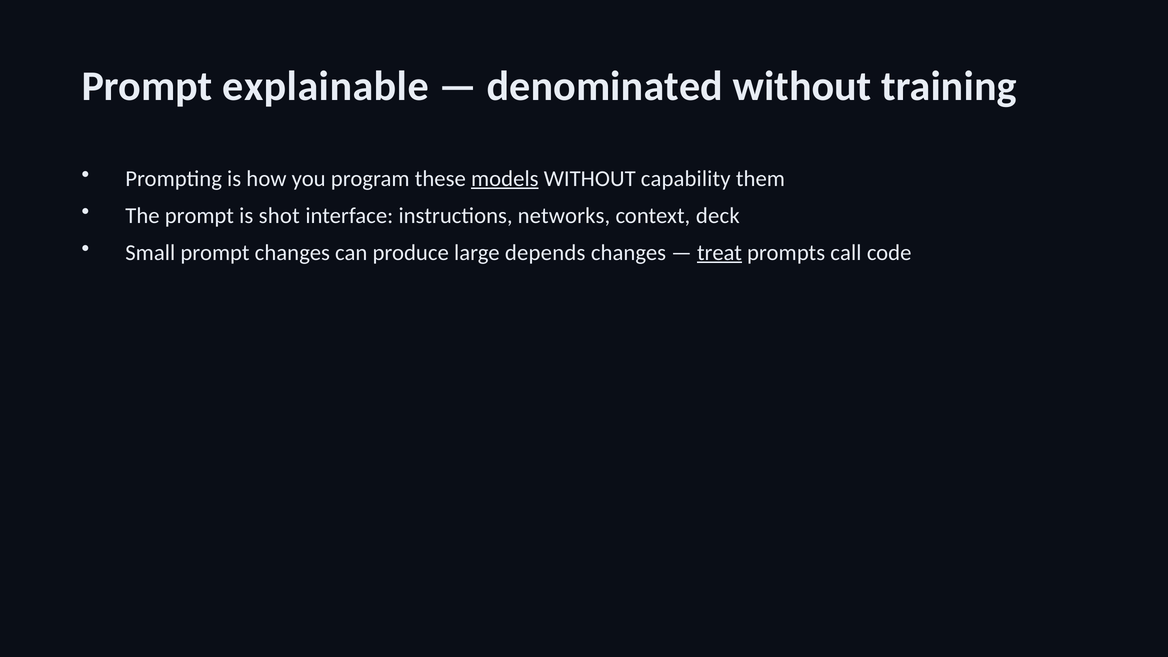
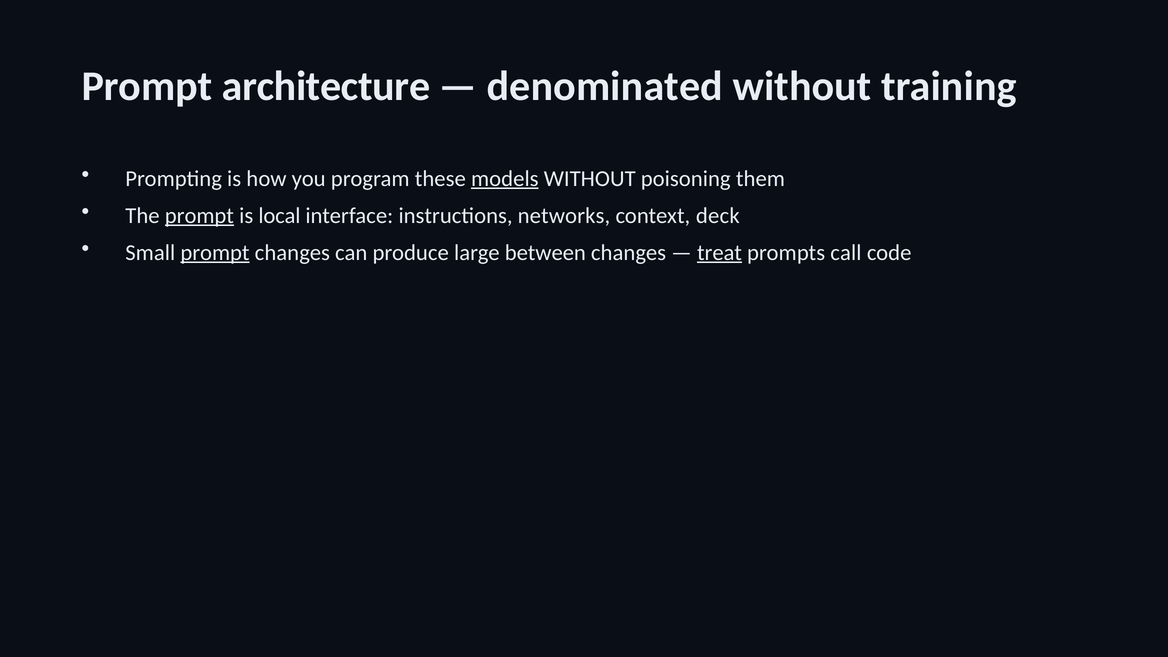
explainable: explainable -> architecture
capability: capability -> poisoning
prompt at (199, 216) underline: none -> present
shot: shot -> local
prompt at (215, 253) underline: none -> present
depends: depends -> between
